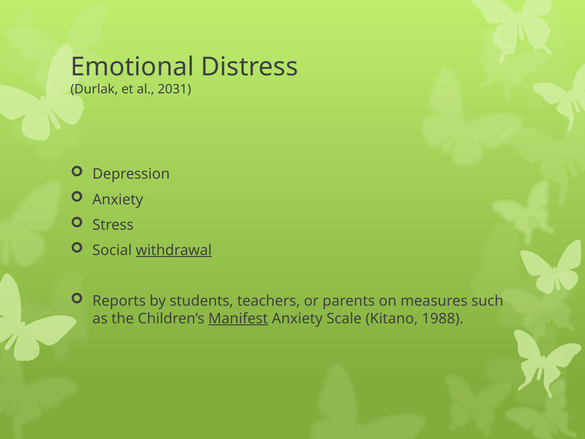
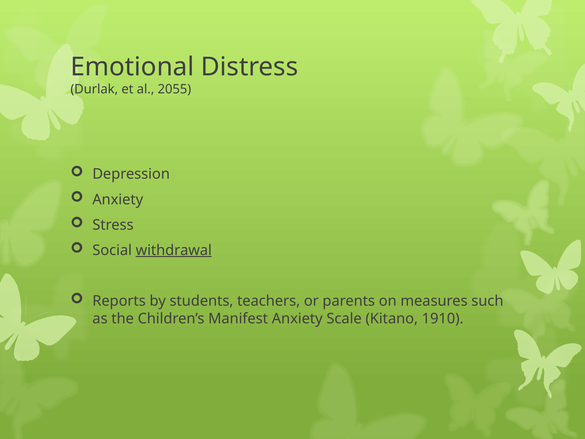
2031: 2031 -> 2055
Manifest underline: present -> none
1988: 1988 -> 1910
